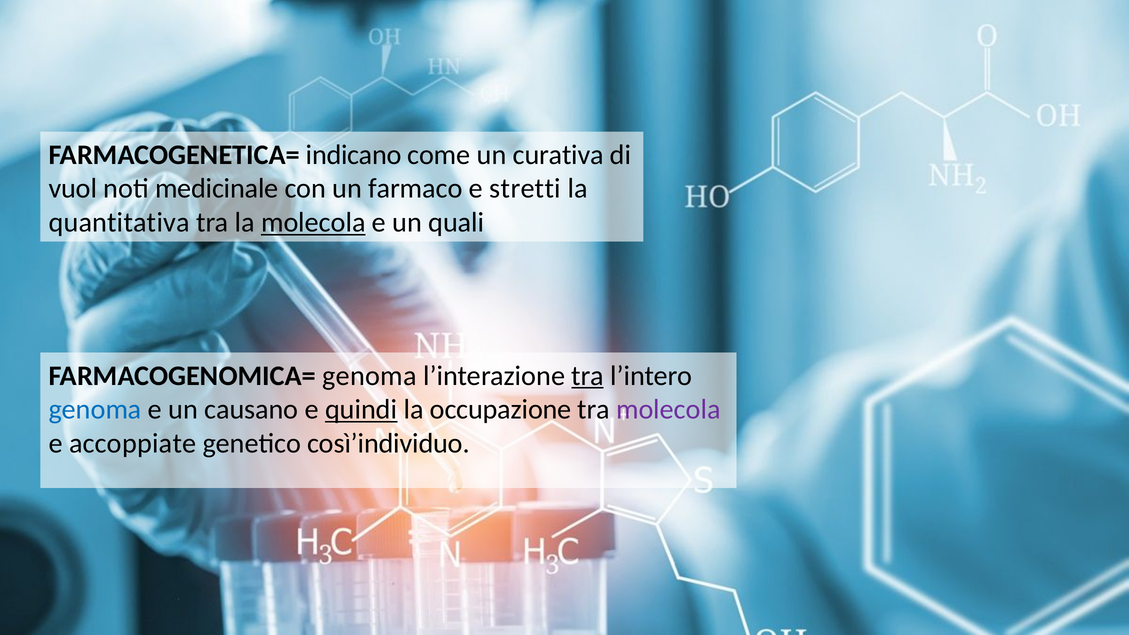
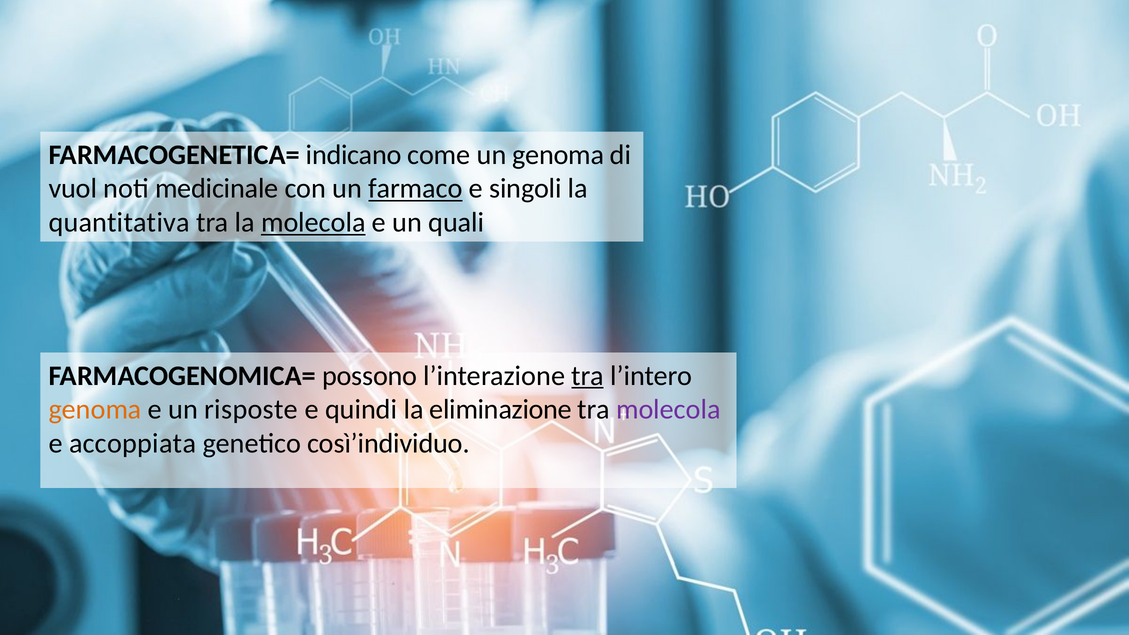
un curativa: curativa -> genoma
farmaco underline: none -> present
stretti: stretti -> singoli
FARMACOGENOMICA= genoma: genoma -> possono
genoma at (95, 410) colour: blue -> orange
causano: causano -> risposte
quindi underline: present -> none
occupazione: occupazione -> eliminazione
accoppiate: accoppiate -> accoppiata
